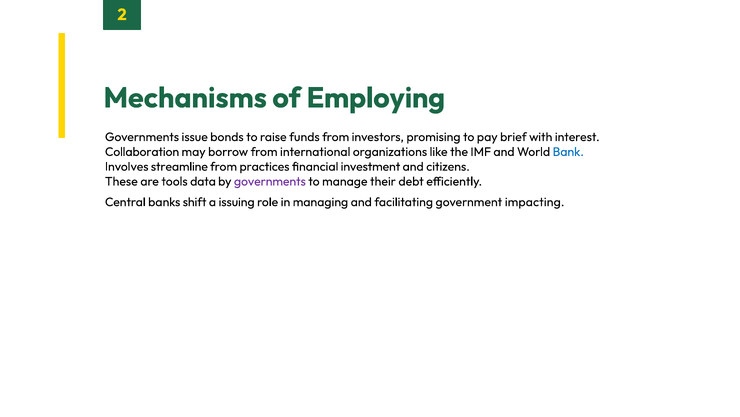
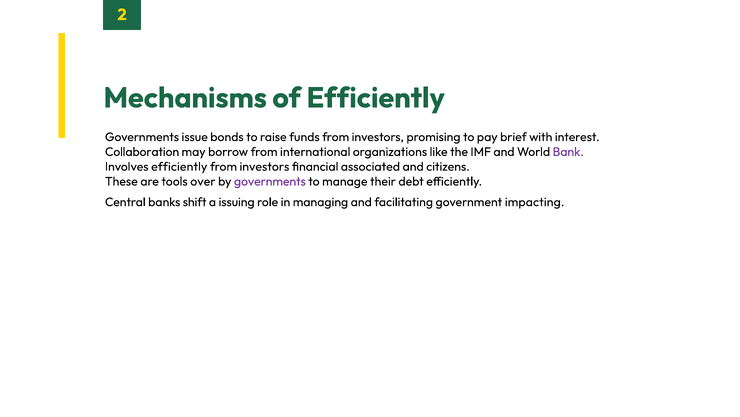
of Employing: Employing -> Efficiently
Bank colour: blue -> purple
Involves streamline: streamline -> efficiently
practices at (264, 166): practices -> investors
investment: investment -> associated
data: data -> over
